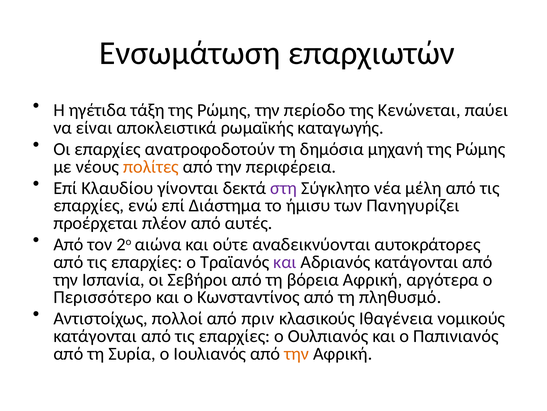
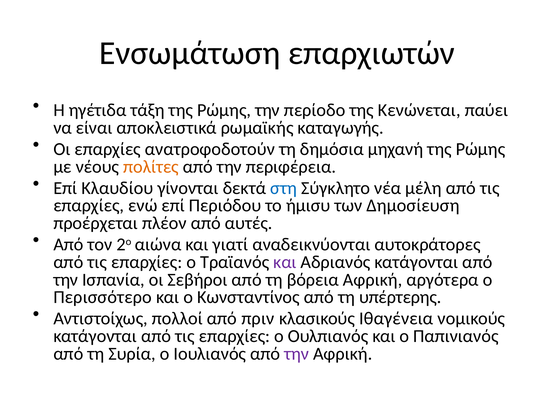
στη colour: purple -> blue
Διάστημα: Διάστημα -> Περιόδου
Πανηγυρίζει: Πανηγυρίζει -> Δημοσίευση
ούτε: ούτε -> γιατί
πληθυσμό: πληθυσμό -> υπέρτερης
την at (297, 353) colour: orange -> purple
